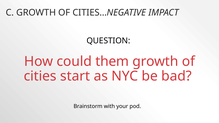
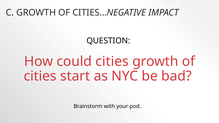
could them: them -> cities
